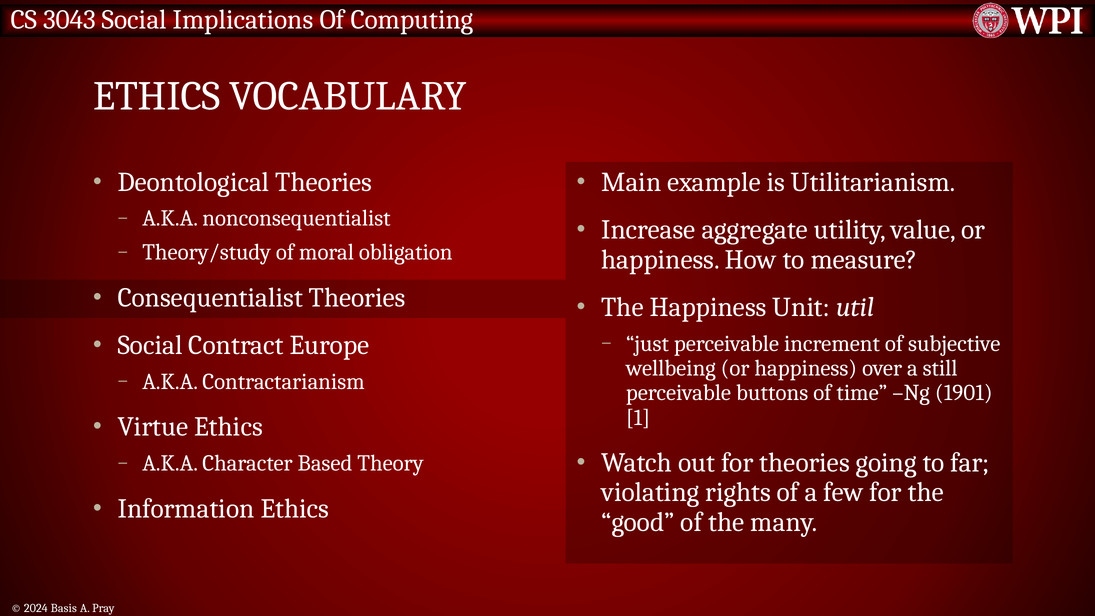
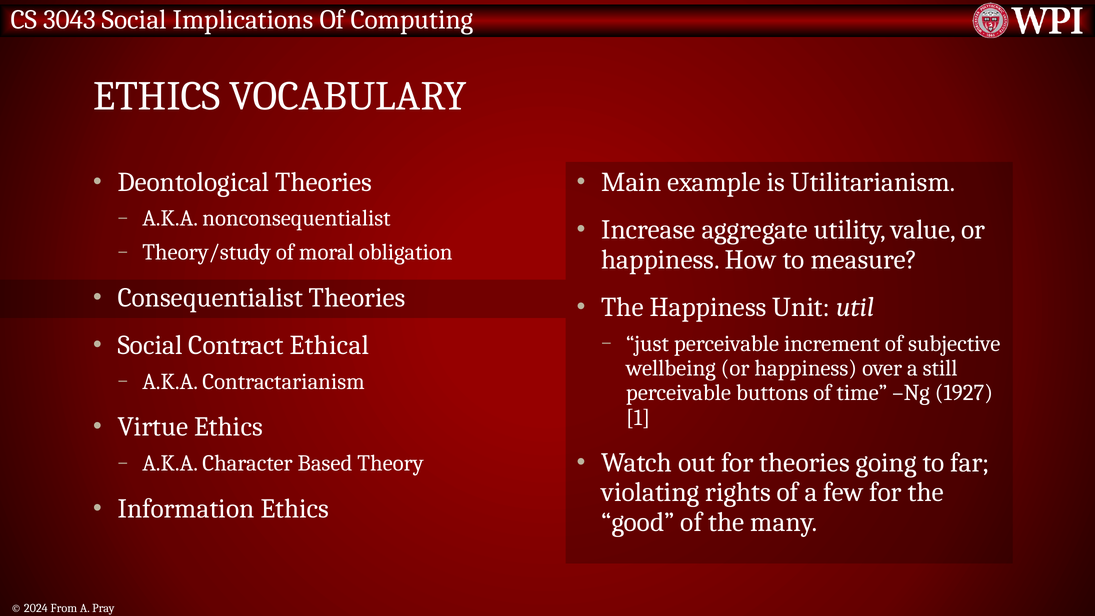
Europe: Europe -> Ethical
1901: 1901 -> 1927
Basis: Basis -> From
